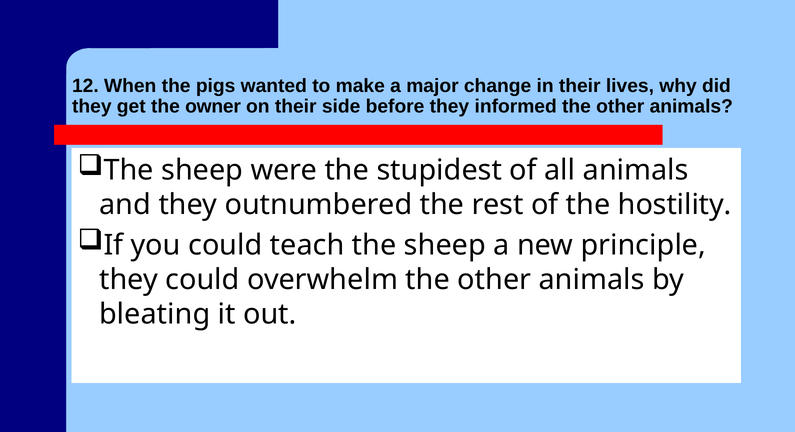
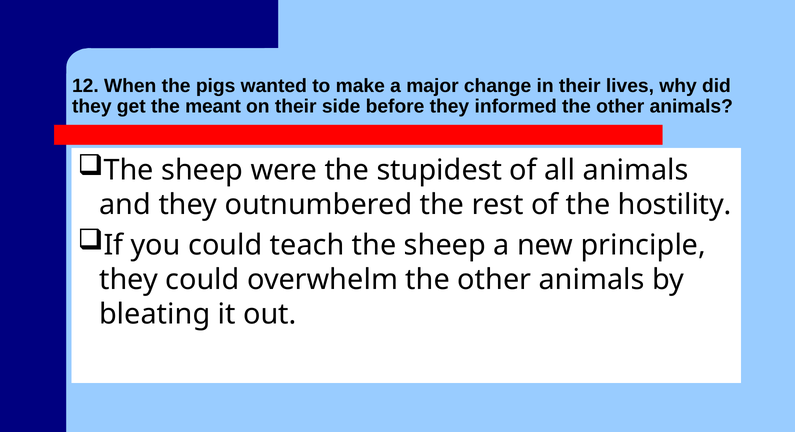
owner: owner -> meant
